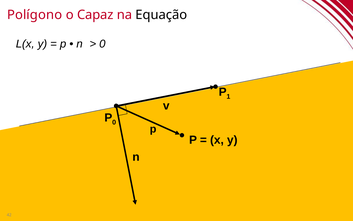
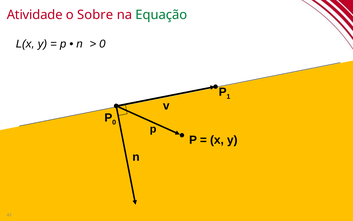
Polígono: Polígono -> Atividade
Capaz: Capaz -> Sobre
Equação colour: black -> green
